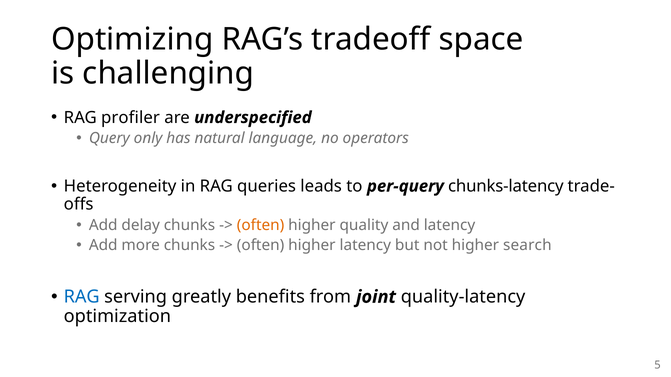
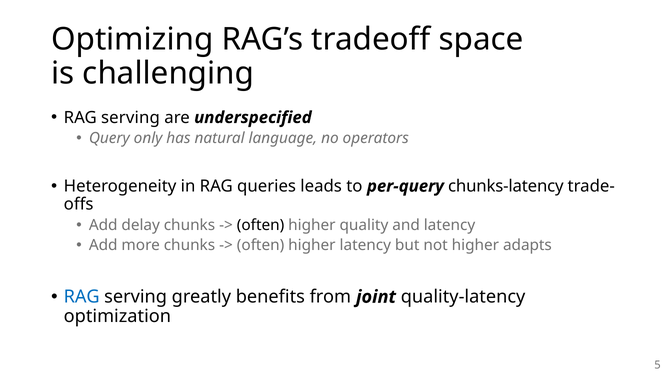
profiler at (130, 118): profiler -> serving
often at (261, 225) colour: orange -> black
search: search -> adapts
